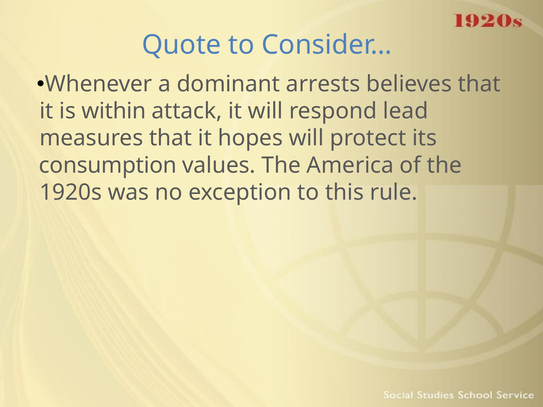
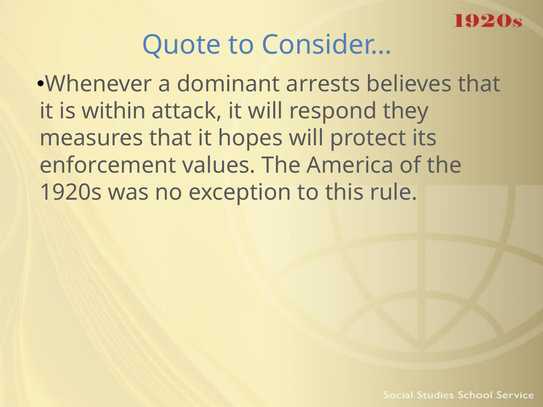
lead: lead -> they
consumption: consumption -> enforcement
